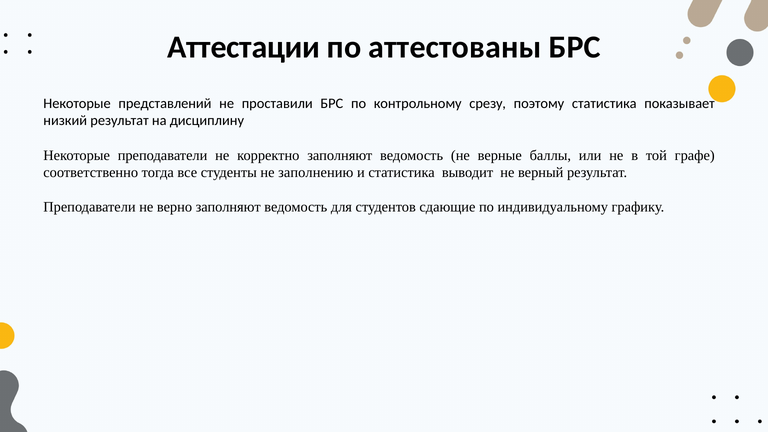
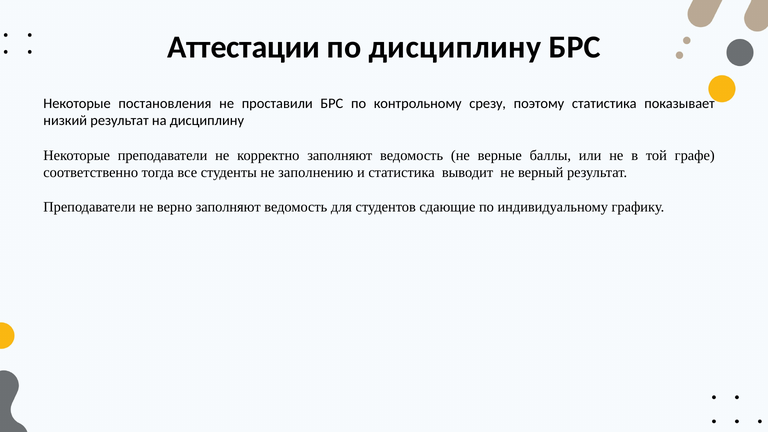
по аттестованы: аттестованы -> дисциплину
представлений: представлений -> постановления
